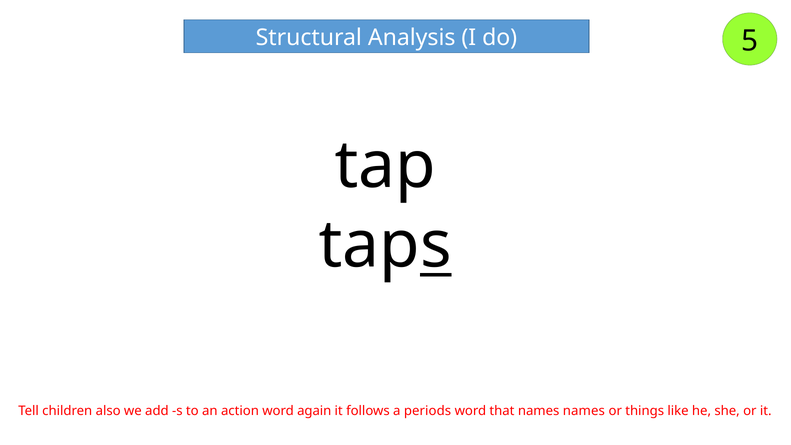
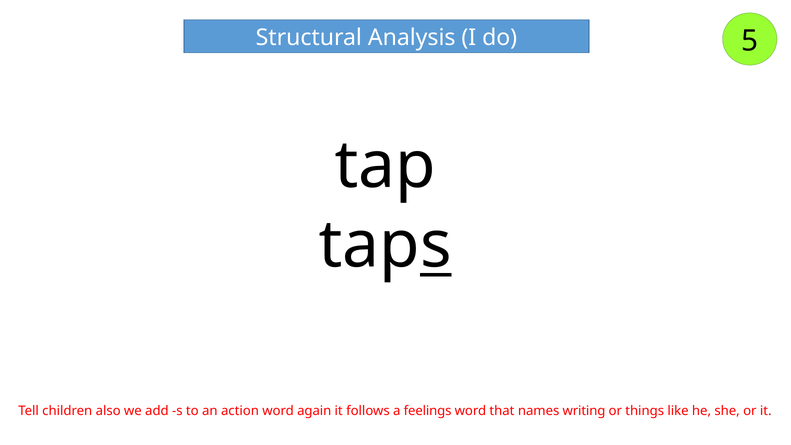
periods: periods -> feelings
names names: names -> writing
